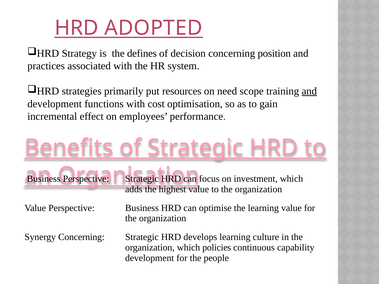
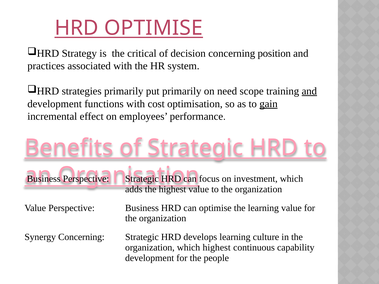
HRD ADOPTED: ADOPTED -> OPTIMISE
defines: defines -> critical
put resources: resources -> primarily
gain underline: none -> present
which policies: policies -> highest
